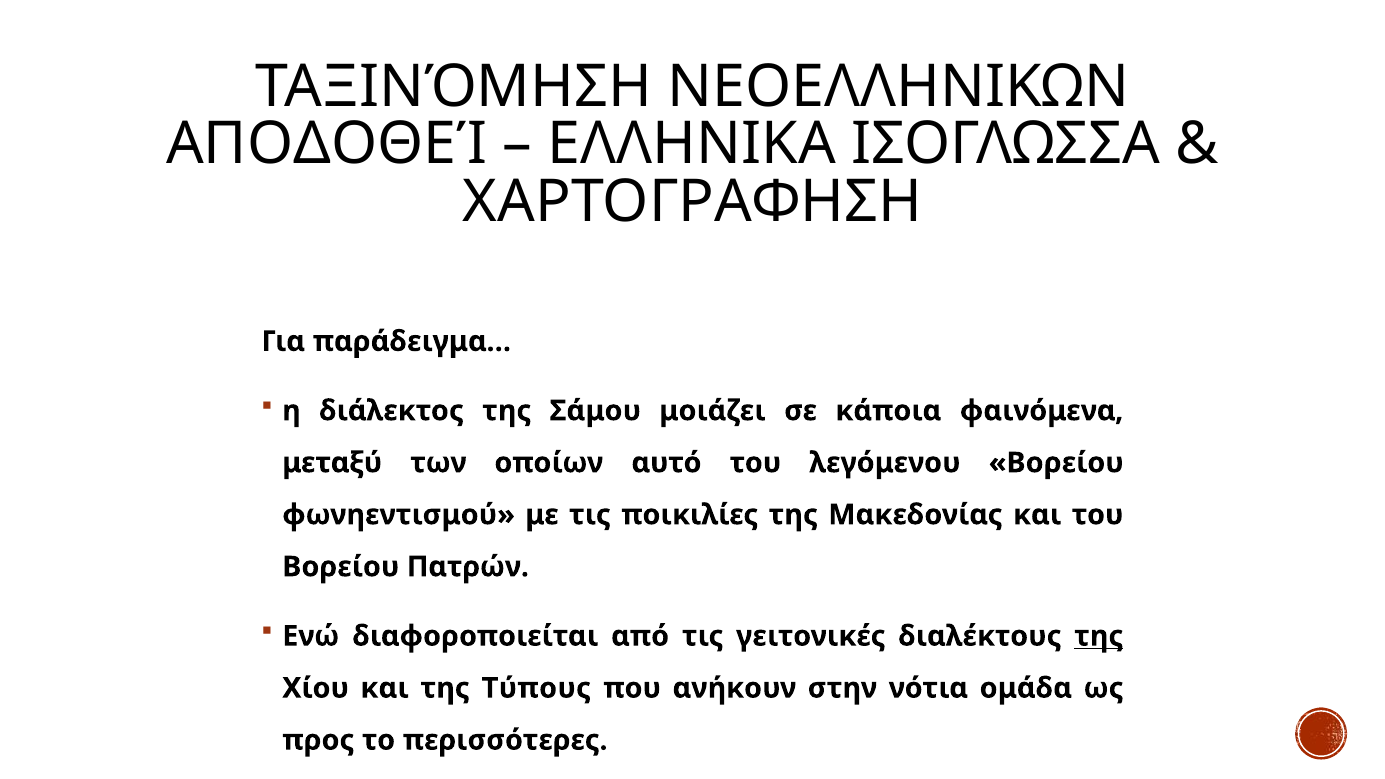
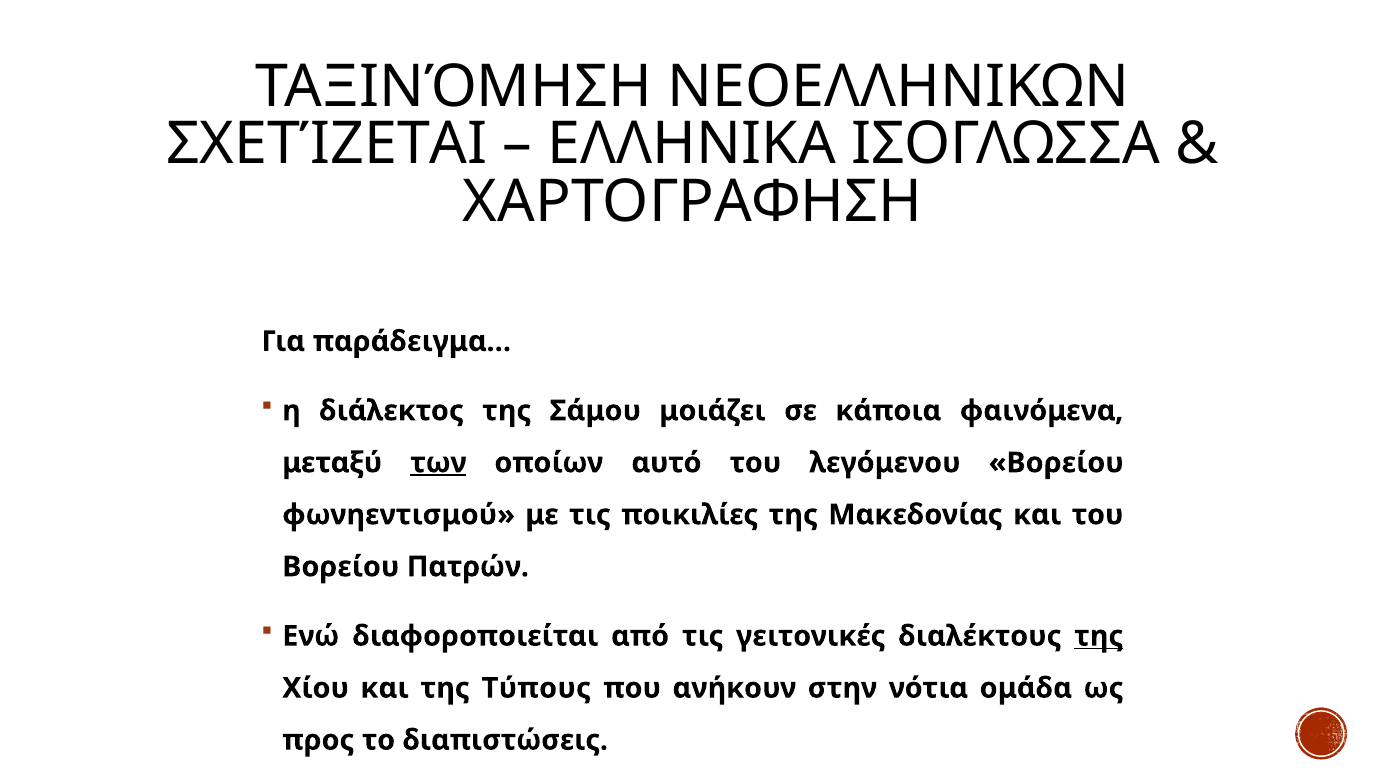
ΑΠΟΔΟΘΕΊ: ΑΠΟΔΟΘΕΊ -> ΣΧΕΤΊΖΕΤΑΙ
των underline: none -> present
περισσότερες: περισσότερες -> διαπιστώσεις
